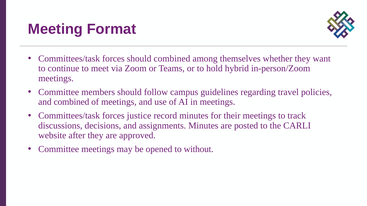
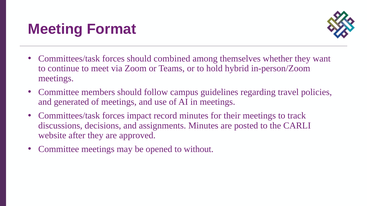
and combined: combined -> generated
justice: justice -> impact
